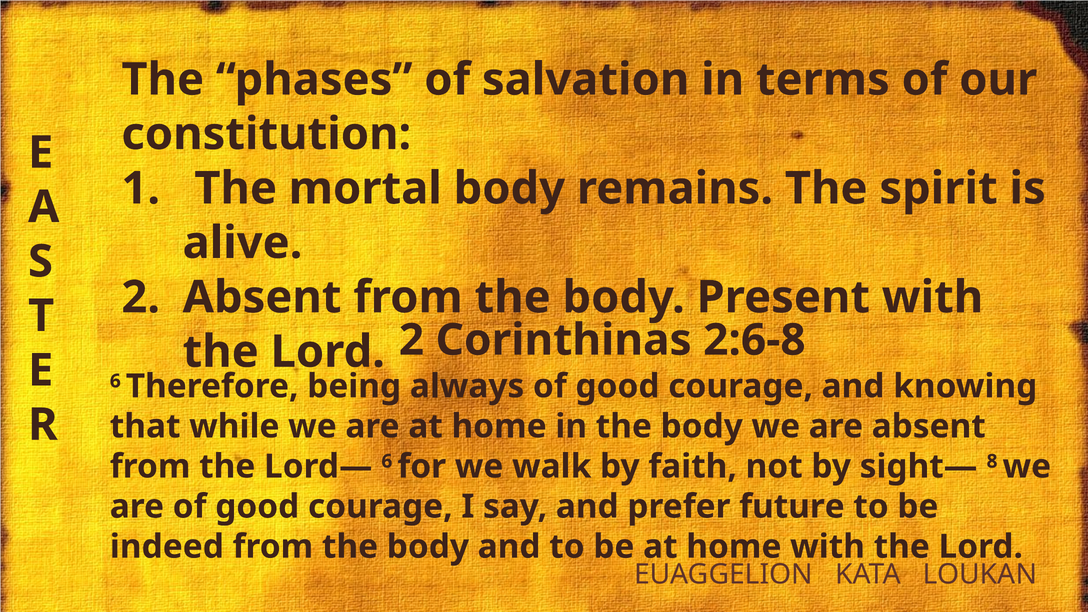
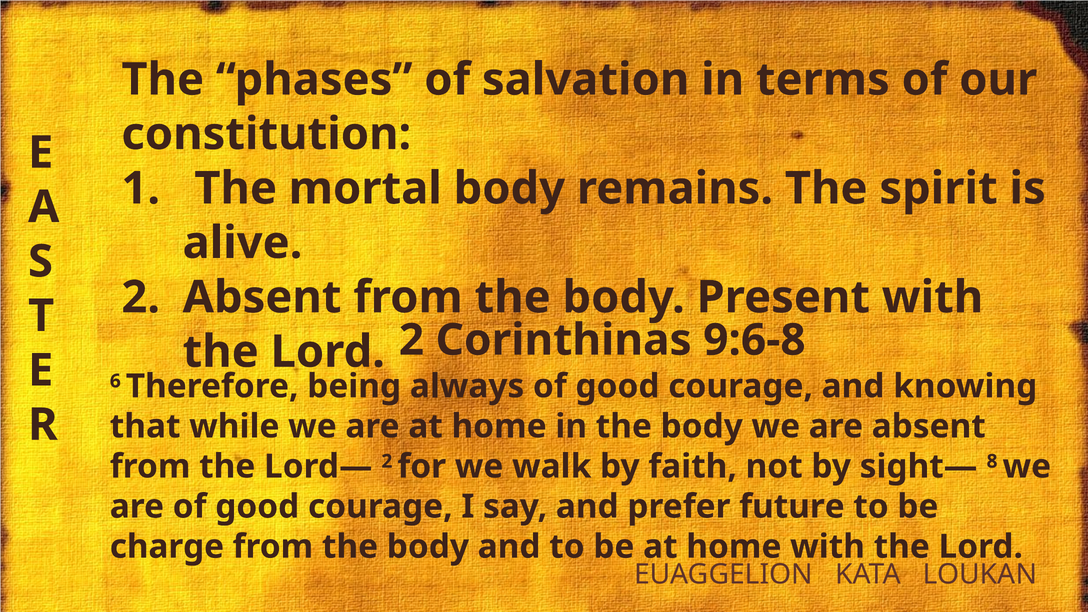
2:6-8: 2:6-8 -> 9:6-8
Lord— 6: 6 -> 2
indeed: indeed -> charge
